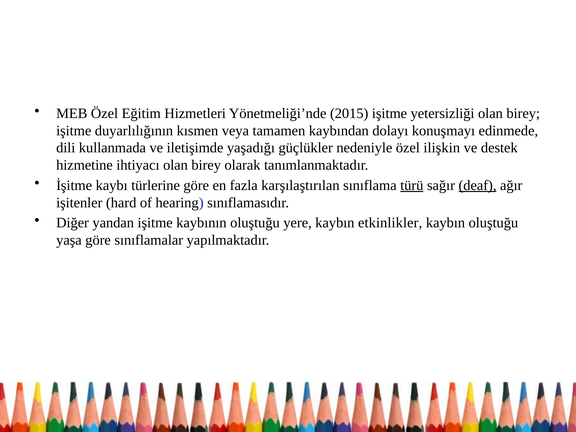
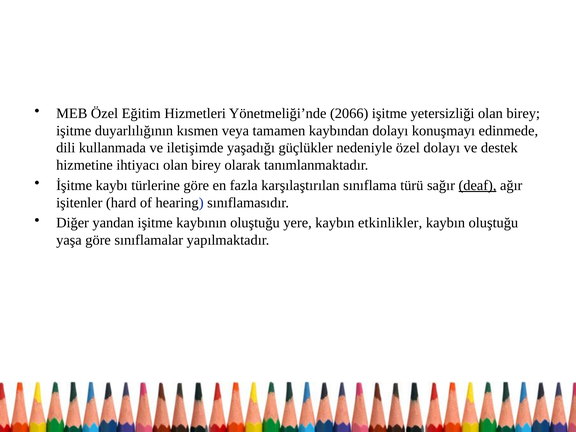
2015: 2015 -> 2066
özel ilişkin: ilişkin -> dolayı
türü underline: present -> none
